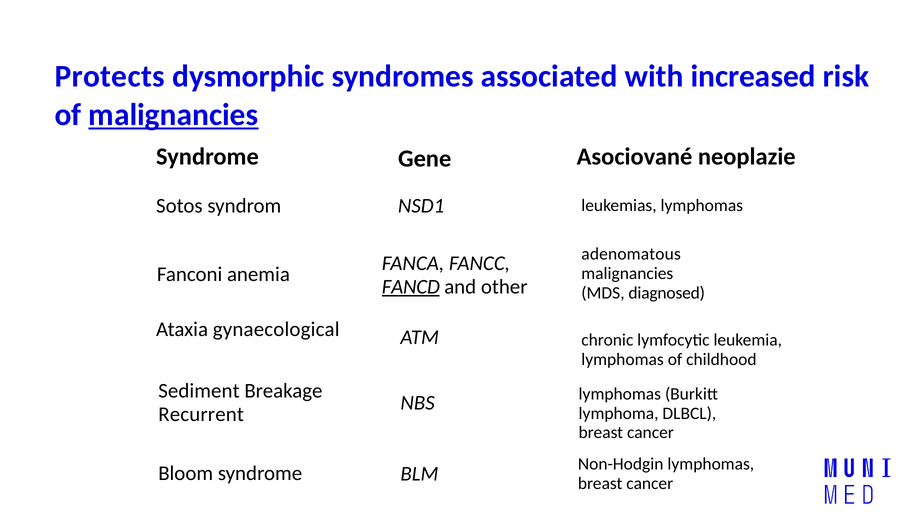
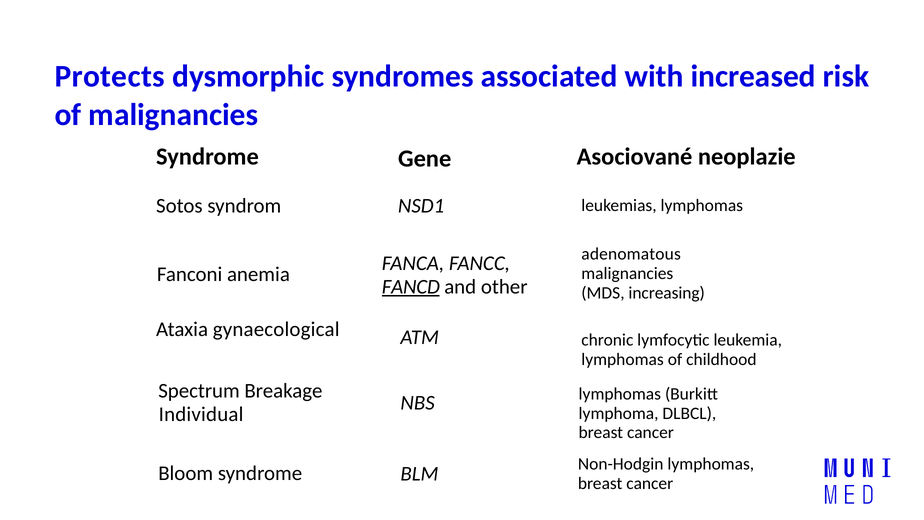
malignancies at (173, 115) underline: present -> none
diagnosed: diagnosed -> increasing
Sediment: Sediment -> Spectrum
Recurrent: Recurrent -> Individual
